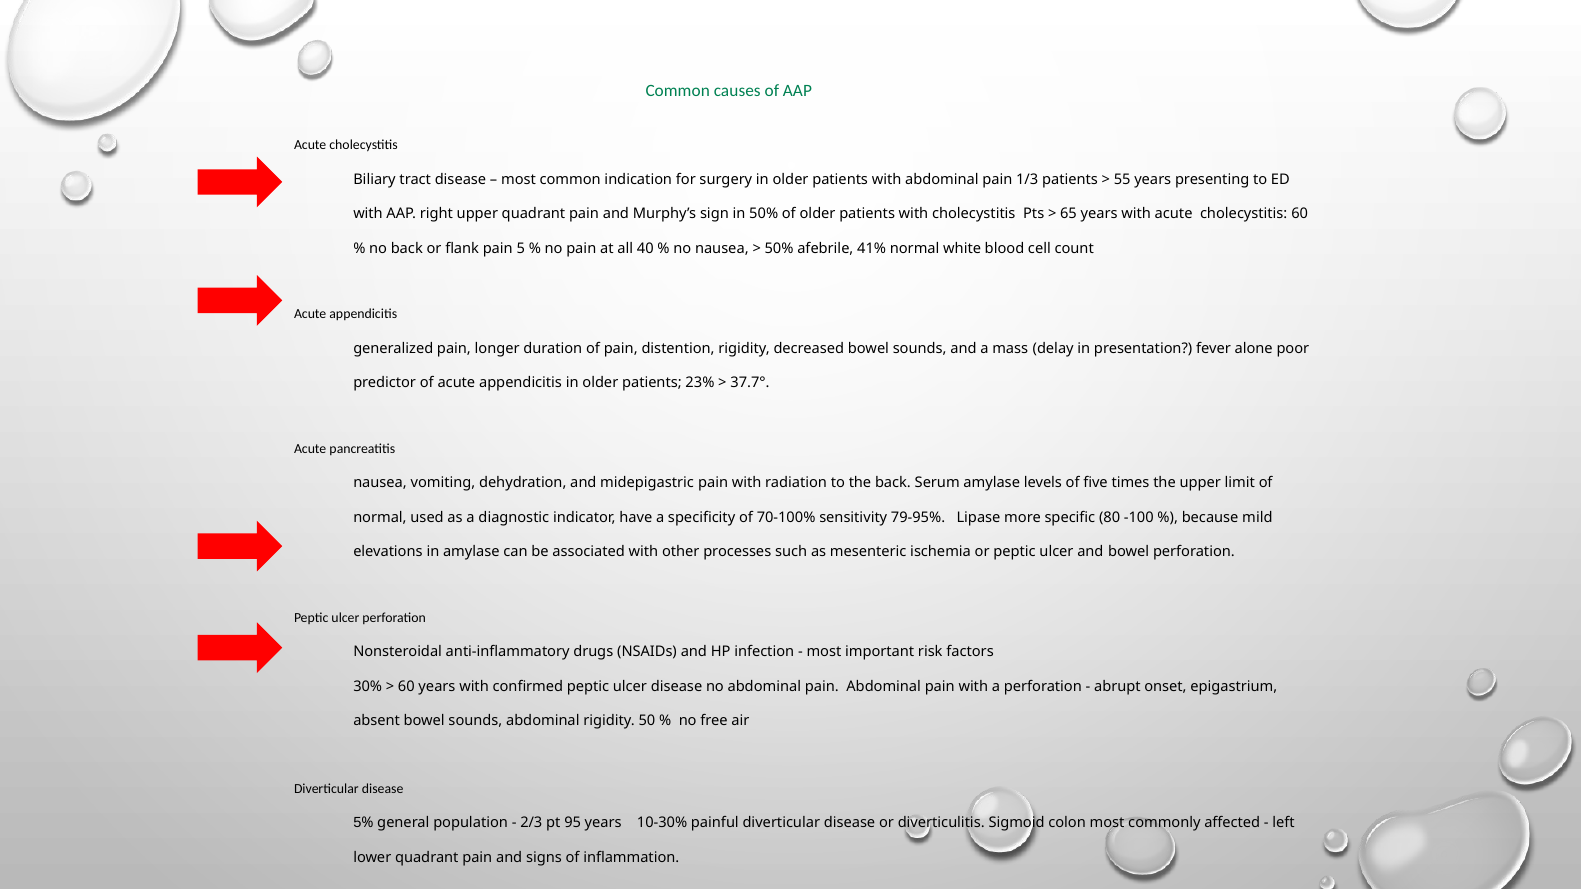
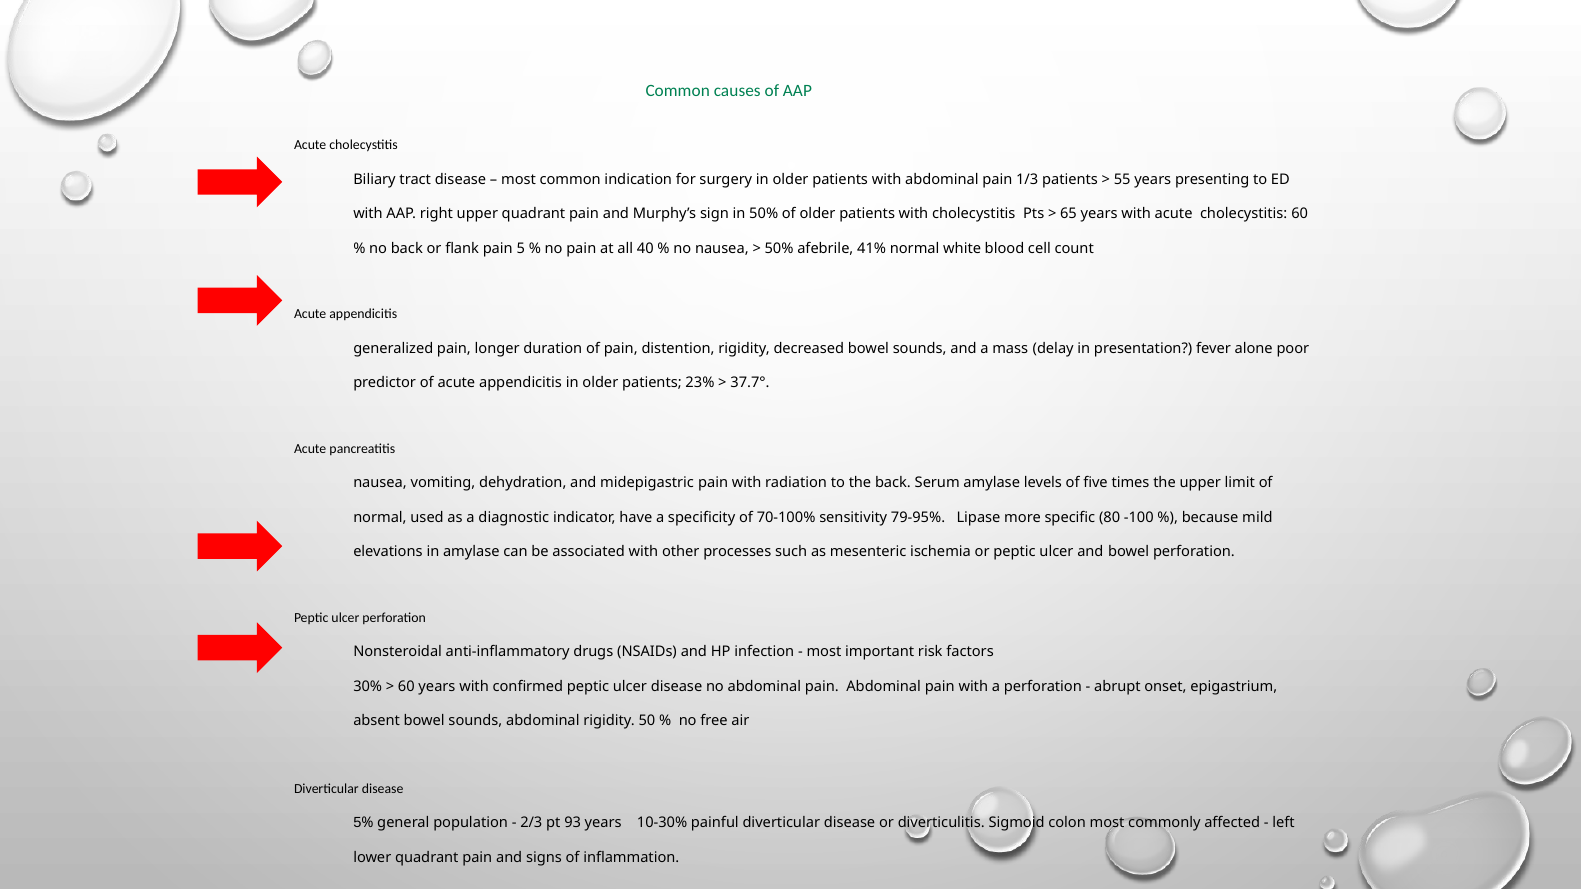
95: 95 -> 93
